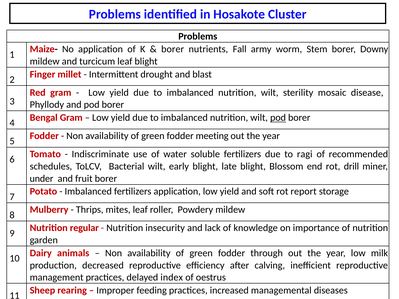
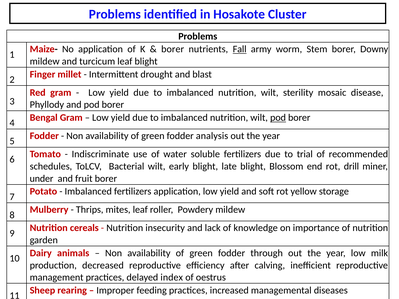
Fall underline: none -> present
meeting: meeting -> analysis
ragi: ragi -> trial
report: report -> yellow
regular: regular -> cereals
